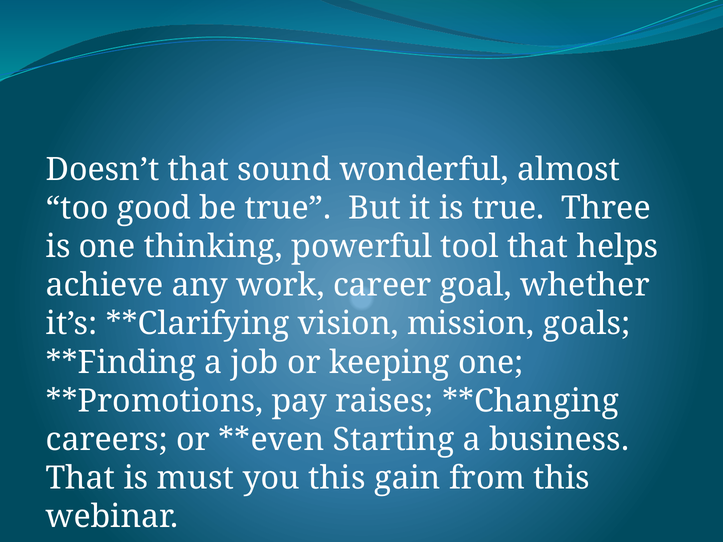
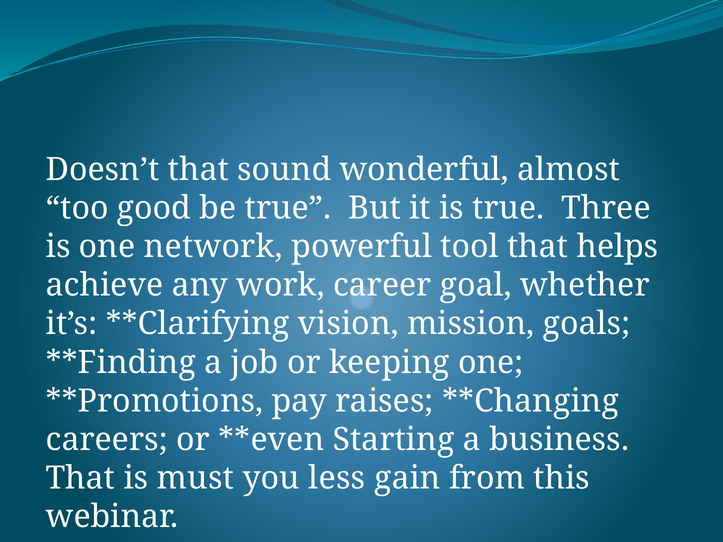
thinking: thinking -> network
you this: this -> less
